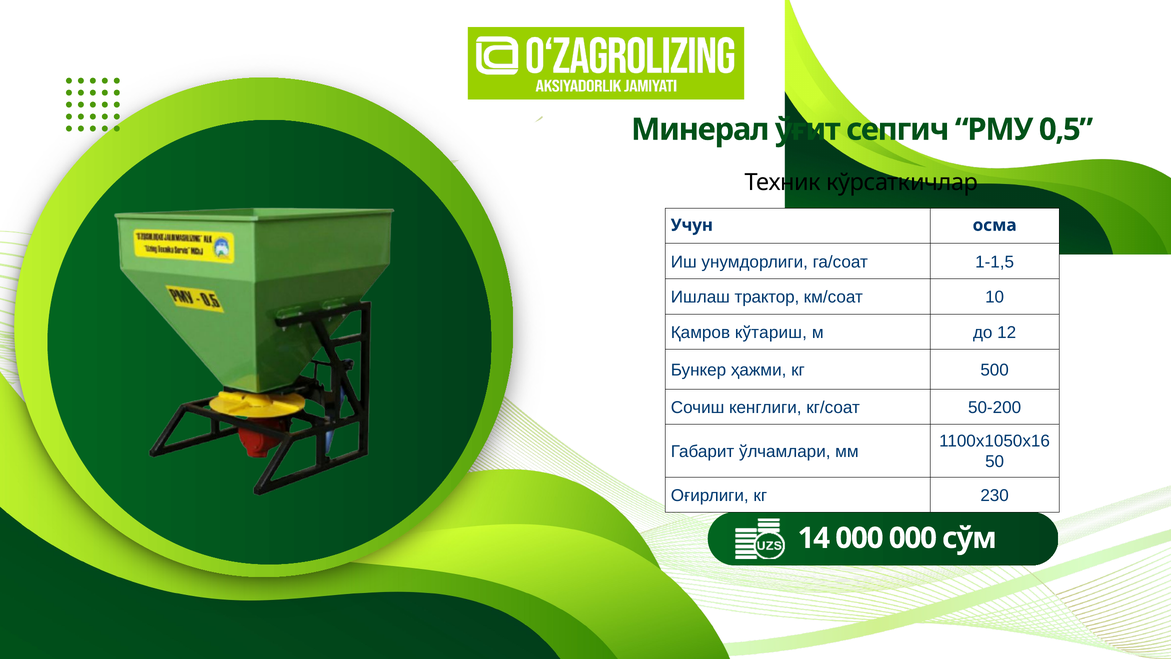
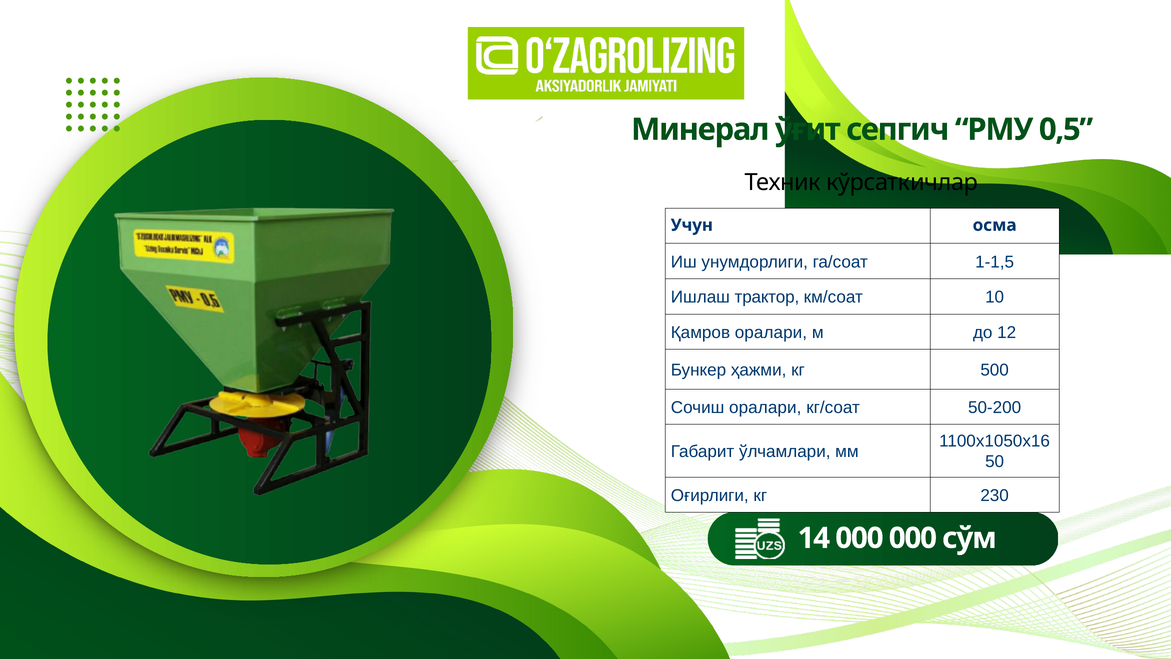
Қамров кўтариш: кўтариш -> оралари
Сочиш кенглиги: кенглиги -> оралари
